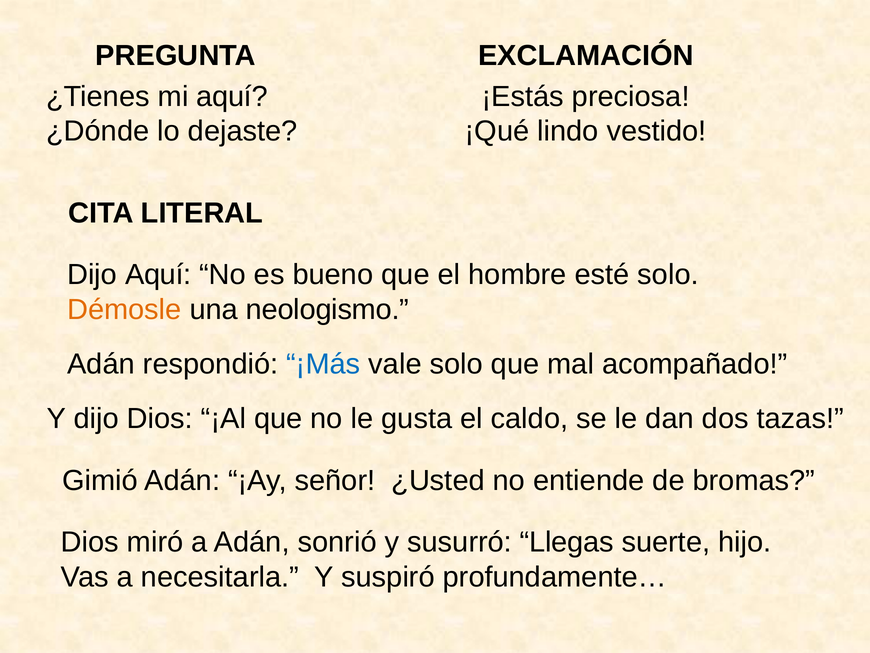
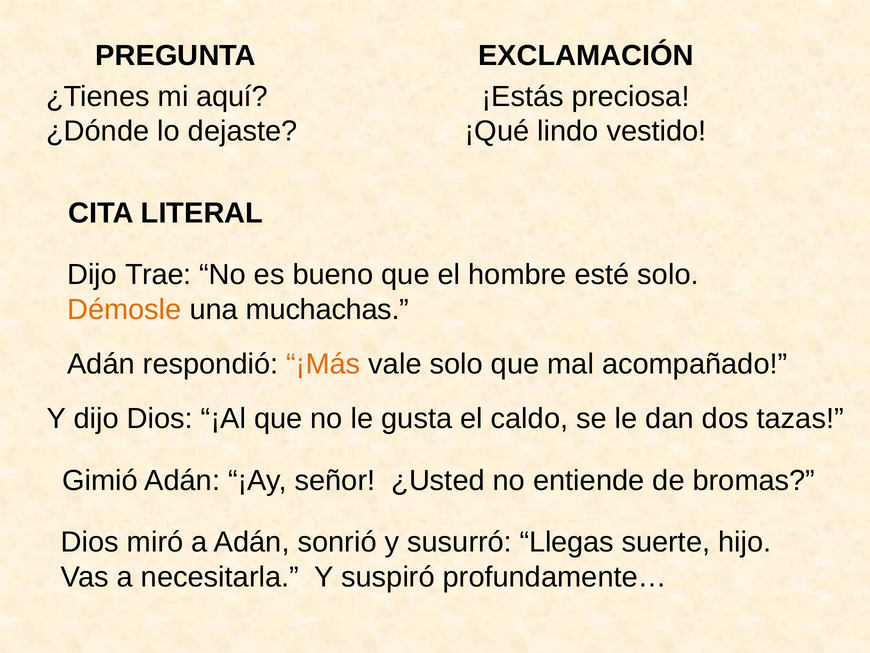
Dijo Aquí: Aquí -> Trae
neologismo: neologismo -> muchachas
¡Más colour: blue -> orange
